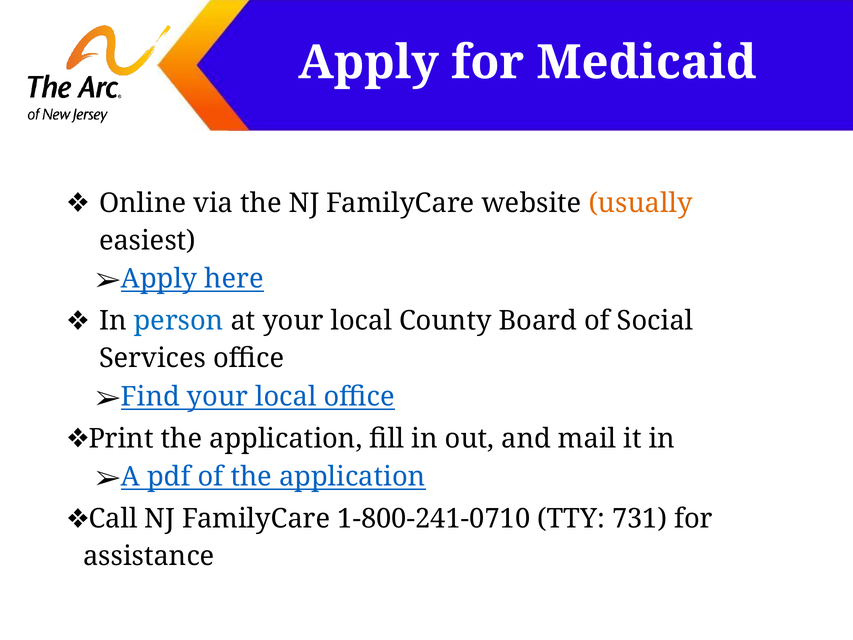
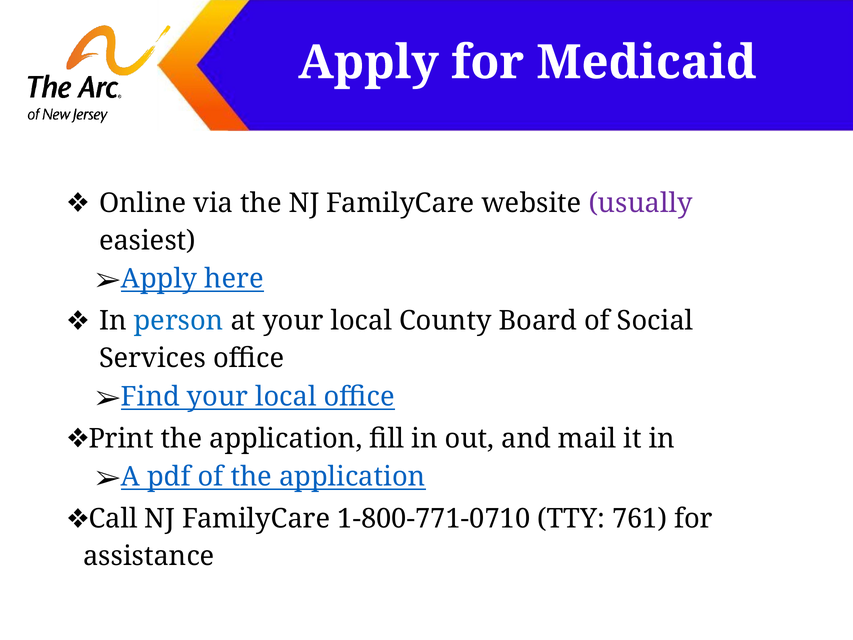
usually colour: orange -> purple
1-800-241-0710: 1-800-241-0710 -> 1-800-771-0710
731: 731 -> 761
